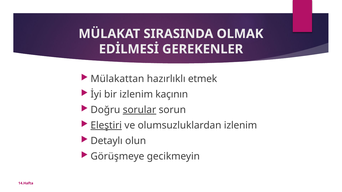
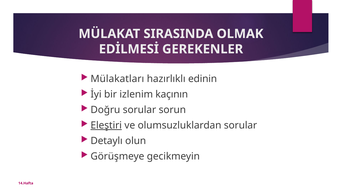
Mülakattan: Mülakattan -> Mülakatları
etmek: etmek -> edinin
sorular at (139, 110) underline: present -> none
olumsuzluklardan izlenim: izlenim -> sorular
